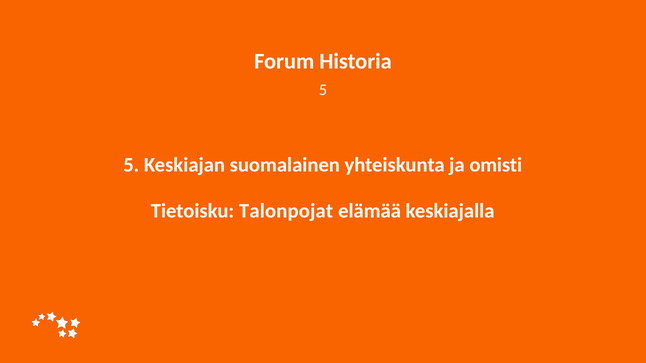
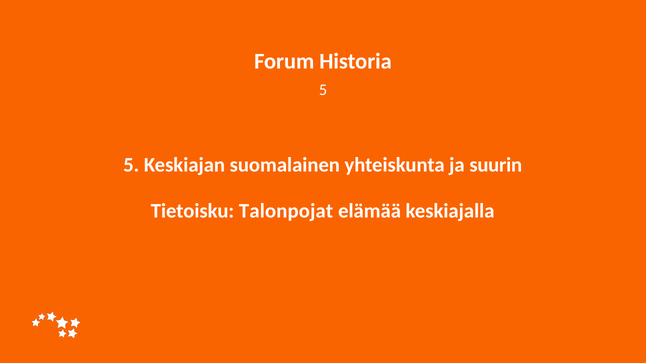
omisti: omisti -> suurin
